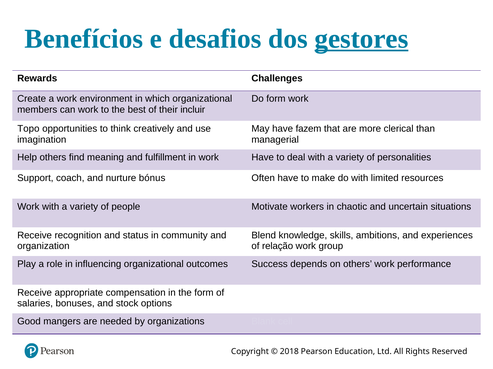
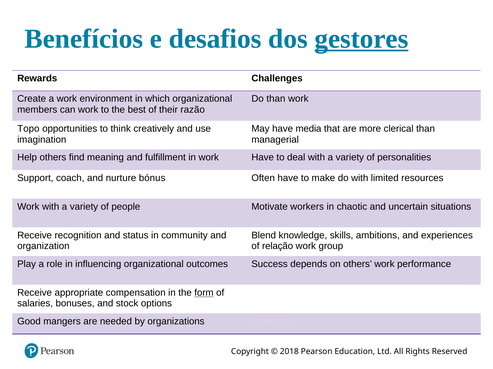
Do form: form -> than
incluir: incluir -> razão
fazem: fazem -> media
form at (204, 293) underline: none -> present
